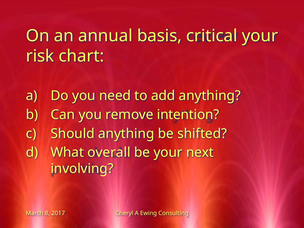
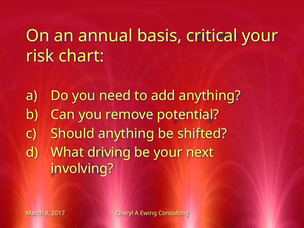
intention: intention -> potential
overall: overall -> driving
